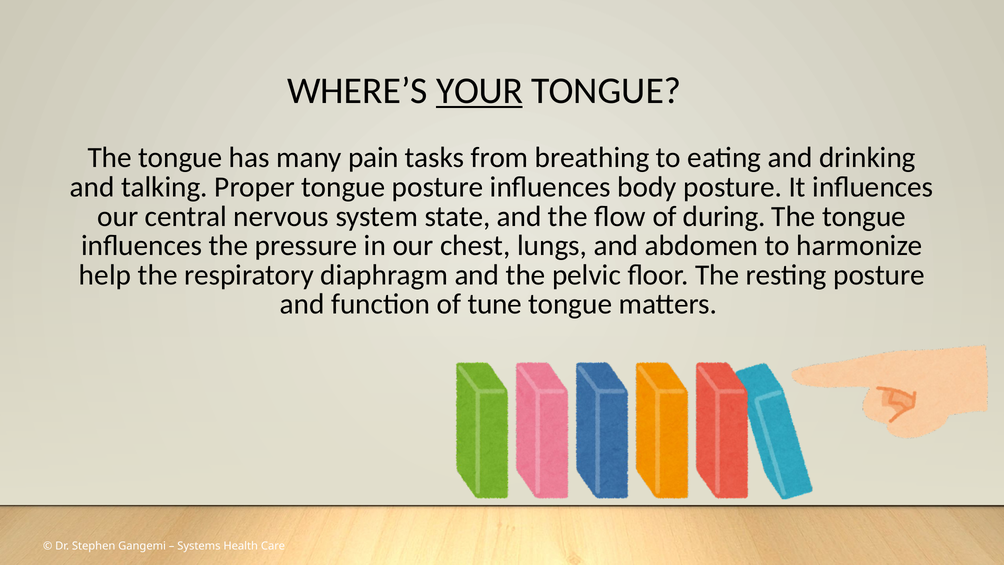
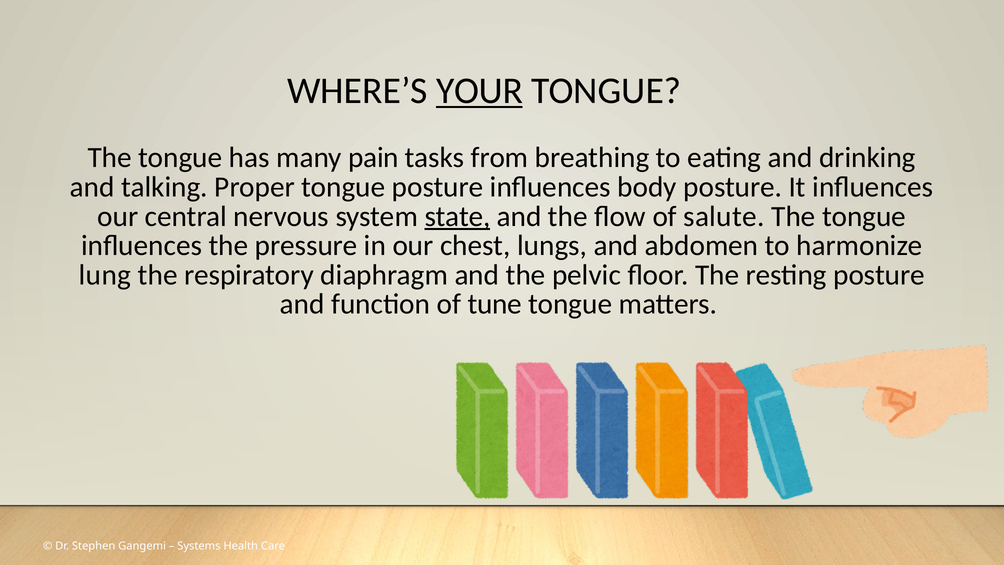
state underline: none -> present
during: during -> salute
help: help -> lung
